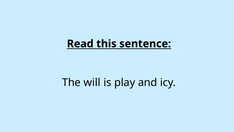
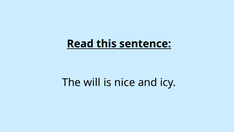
play: play -> nice
